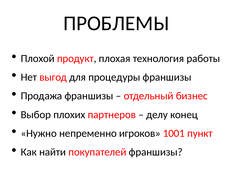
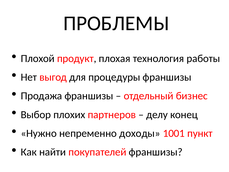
игроков: игроков -> доходы
